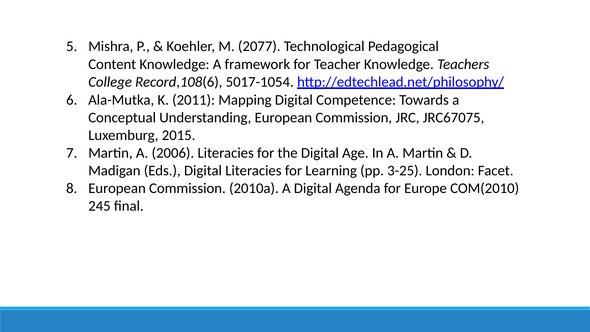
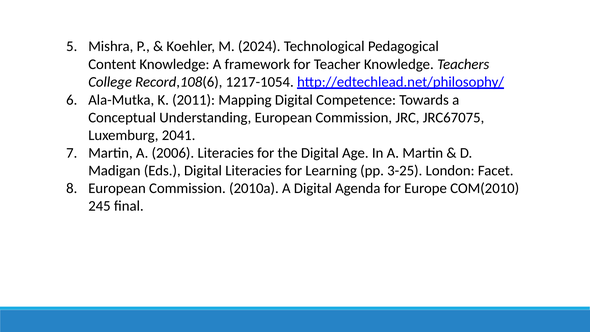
2077: 2077 -> 2024
5017-1054: 5017-1054 -> 1217-1054
2015: 2015 -> 2041
